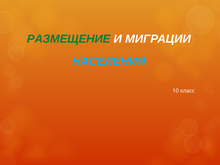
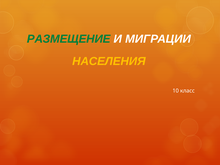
НАСЕЛЕНИЯ colour: light blue -> yellow
